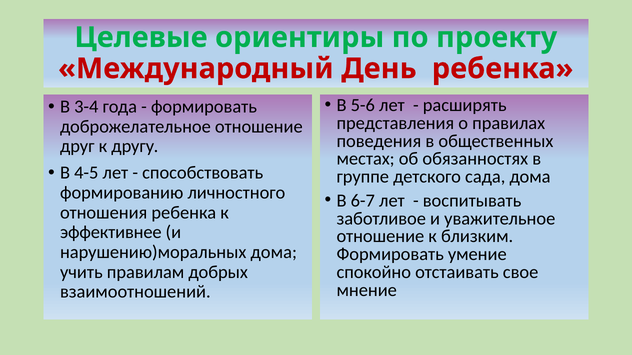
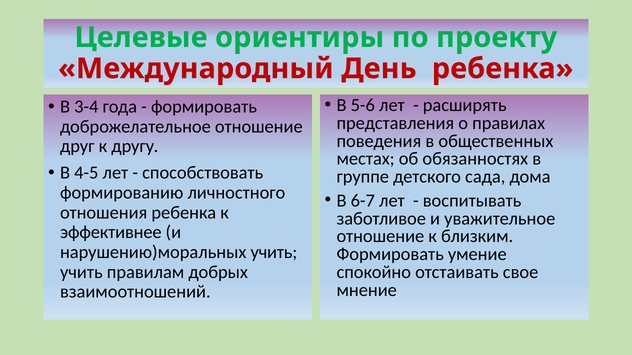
нарушению)моральных дома: дома -> учить
